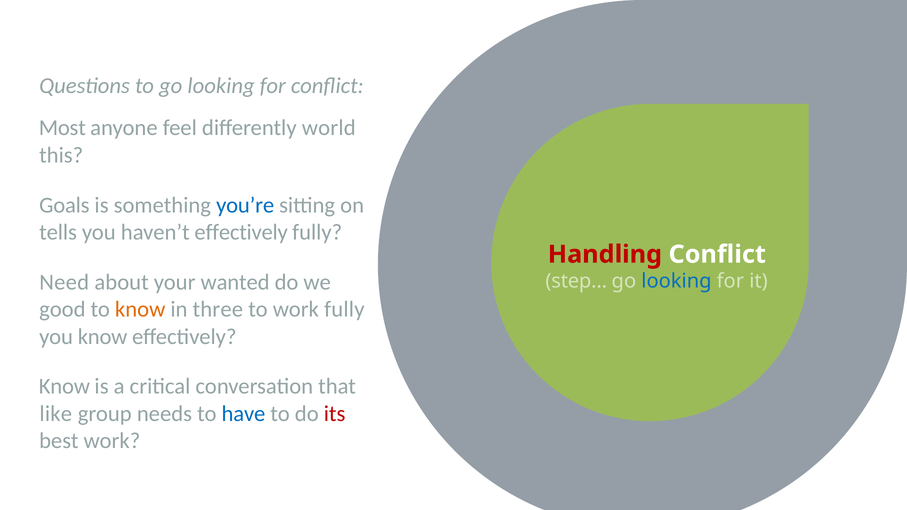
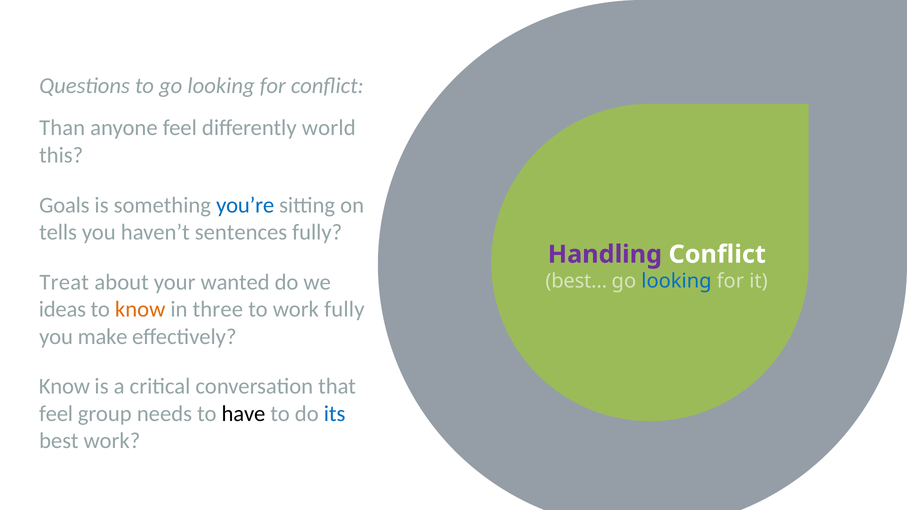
Most: Most -> Than
haven’t effectively: effectively -> sentences
Handling colour: red -> purple
Need: Need -> Treat
step…: step… -> best…
good: good -> ideas
you know: know -> make
like at (56, 414): like -> feel
have colour: blue -> black
its colour: red -> blue
